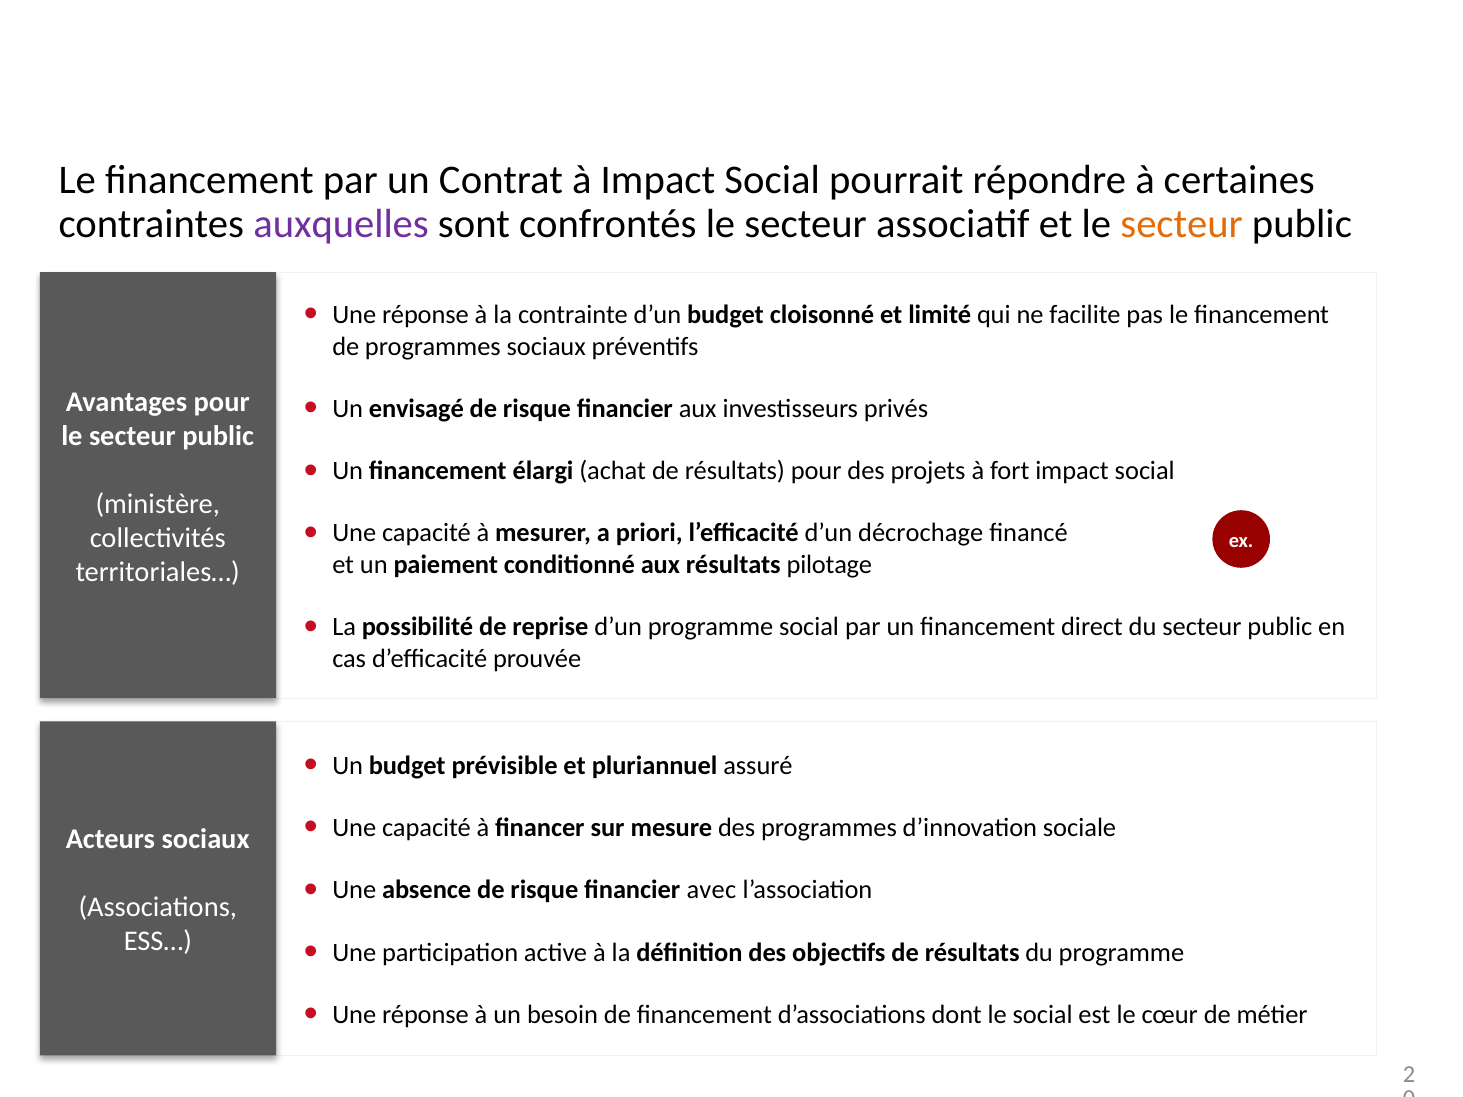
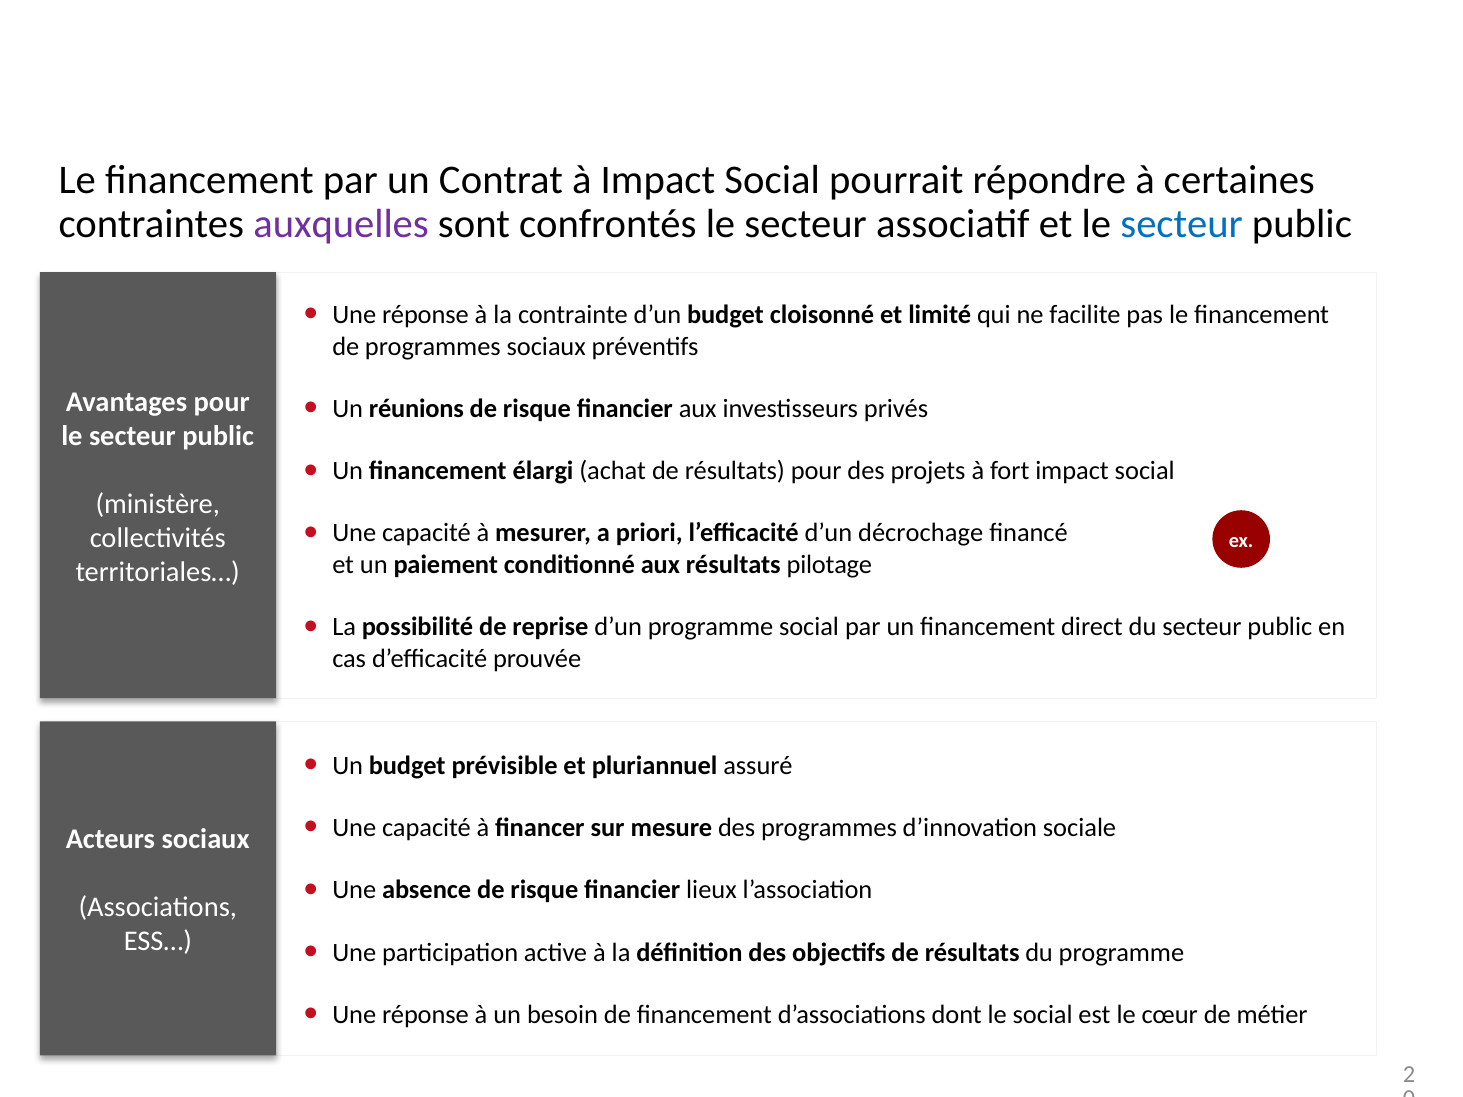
secteur at (1182, 224) colour: orange -> blue
envisagé: envisagé -> réunions
avec: avec -> lieux
